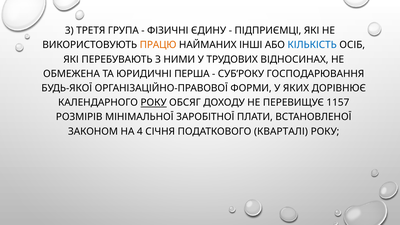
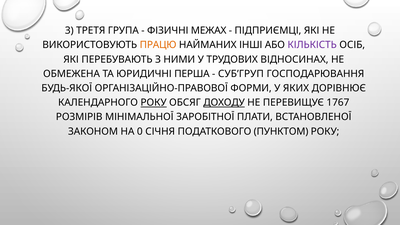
ЄДИНУ: ЄДИНУ -> МЕЖАХ
КІЛЬКІСТЬ colour: blue -> purple
СУБ’РОКУ: СУБ’РОКУ -> СУБ’ГРУП
ДОХОДУ underline: none -> present
1157: 1157 -> 1767
4: 4 -> 0
КВАРТАЛІ: КВАРТАЛІ -> ПУНКТОМ
